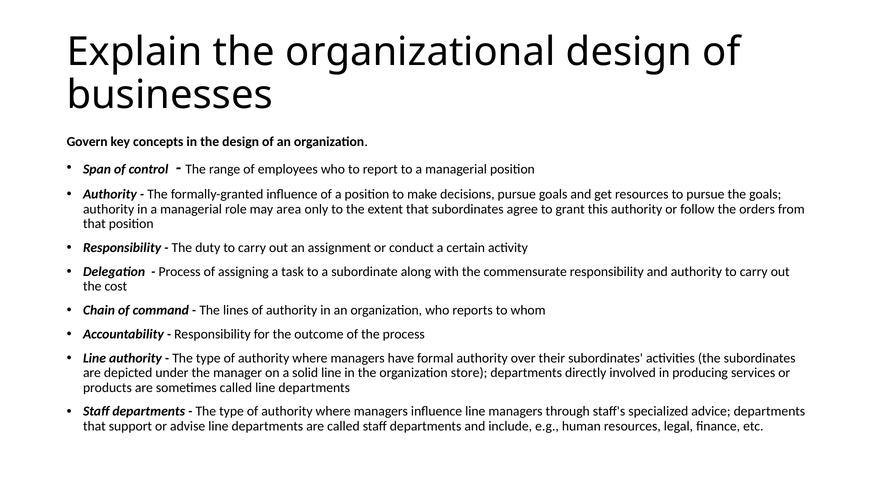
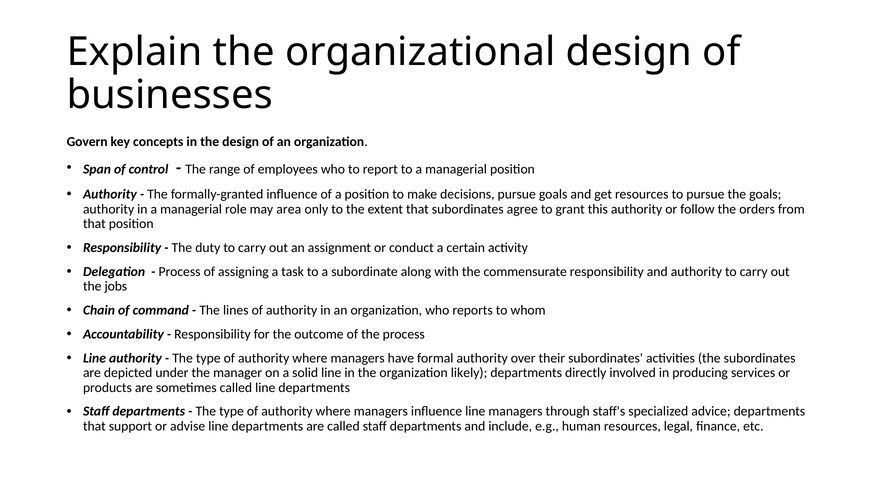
cost: cost -> jobs
store: store -> likely
